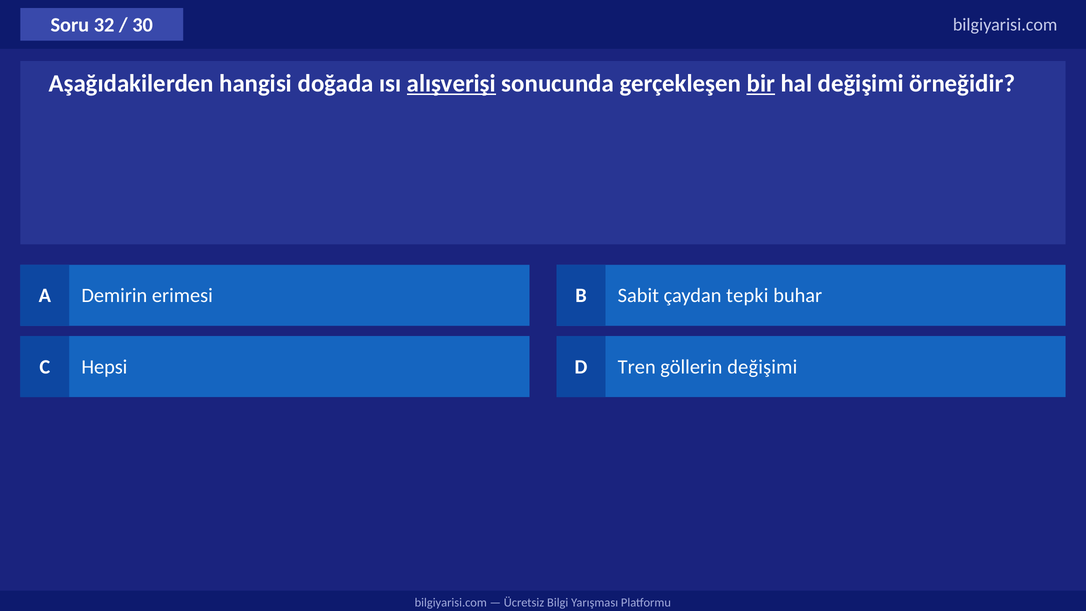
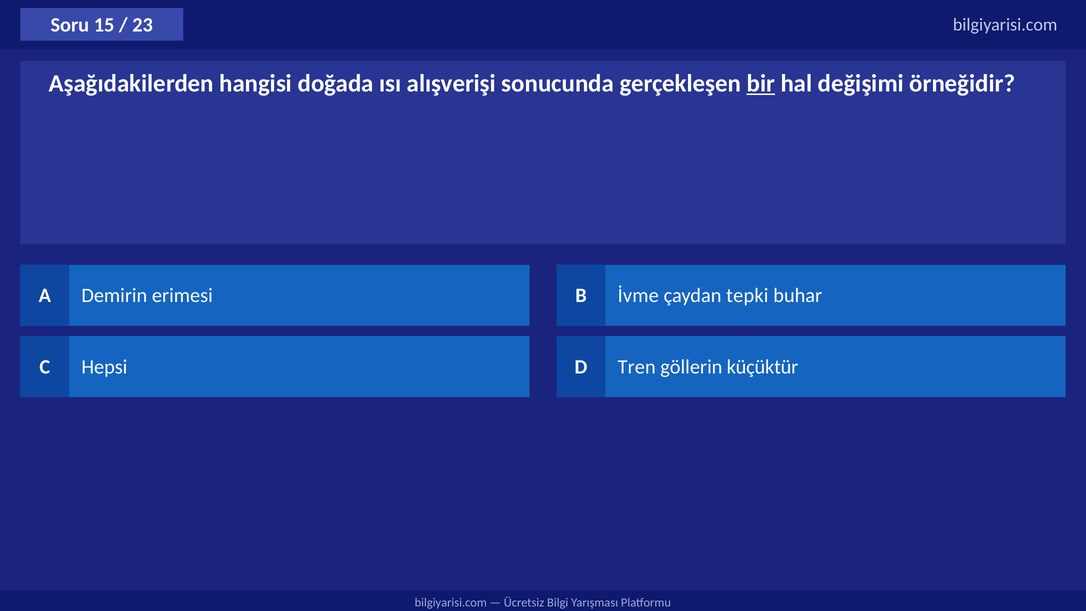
32: 32 -> 15
30: 30 -> 23
alışverişi underline: present -> none
Sabit: Sabit -> İvme
göllerin değişimi: değişimi -> küçüktür
